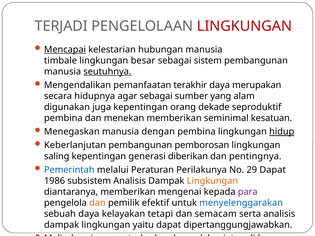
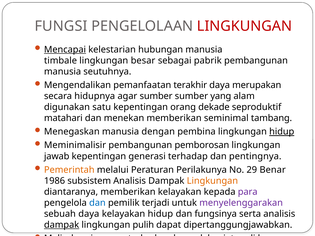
TERJADI: TERJADI -> FUNGSI
sistem: sistem -> pabrik
seutuhnya underline: present -> none
agar sebagai: sebagai -> sumber
juga: juga -> satu
pembina at (63, 118): pembina -> matahari
kesatuan: kesatuan -> tambang
Keberlanjutan: Keberlanjutan -> Meminimalisir
saling: saling -> jawab
generasi diberikan: diberikan -> terhadap
Pemerintah colour: blue -> orange
29 Dapat: Dapat -> Benar
memberikan mengenai: mengenai -> kelayakan
dan at (97, 203) colour: orange -> blue
efektif: efektif -> terjadi
menyelenggarakan colour: blue -> purple
kelayakan tetapi: tetapi -> hidup
semacam: semacam -> fungsinya
dampak at (62, 225) underline: none -> present
yaitu: yaitu -> pulih
